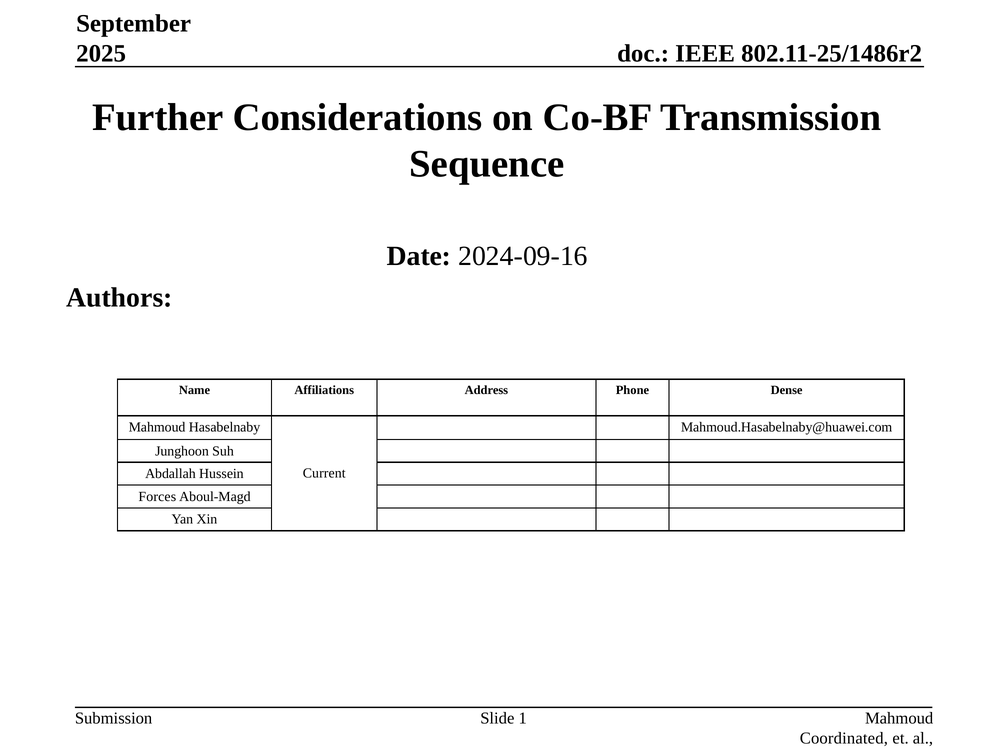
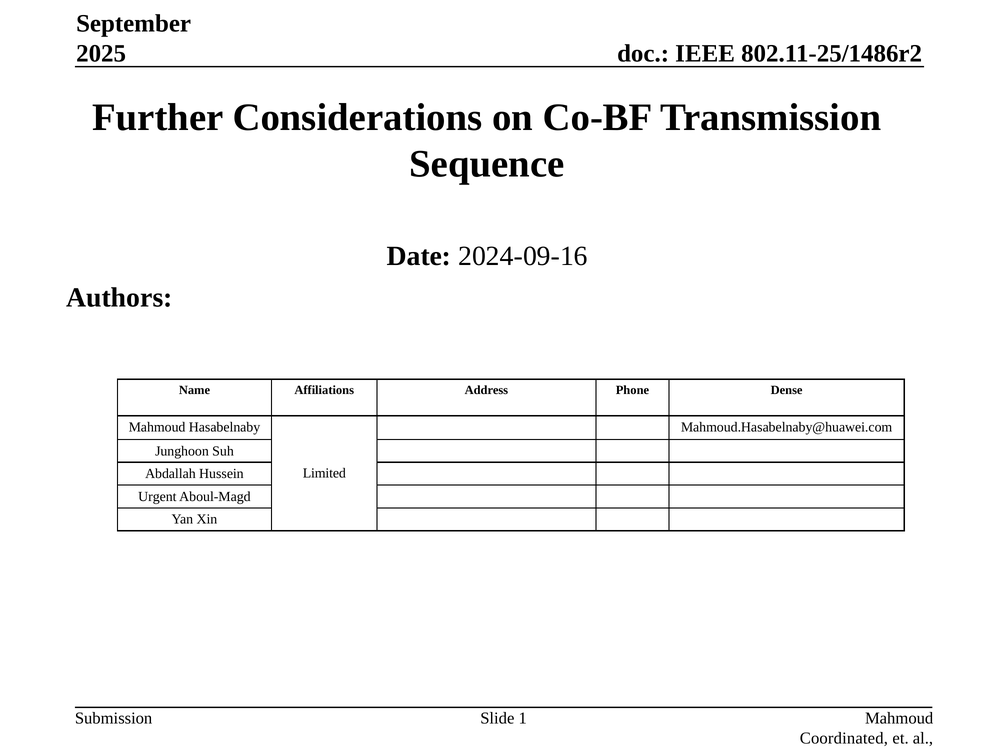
Current: Current -> Limited
Forces: Forces -> Urgent
